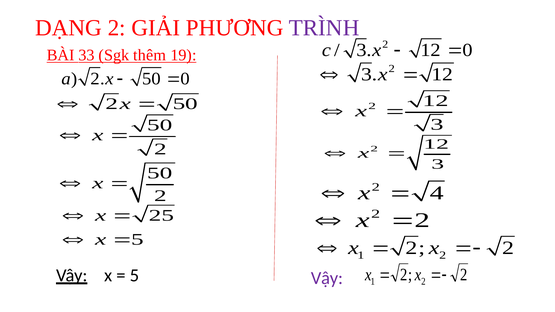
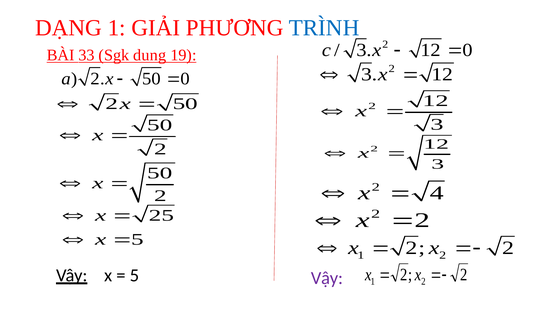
DẠNG 2: 2 -> 1
TRÌNH colour: purple -> blue
thêm: thêm -> dung
